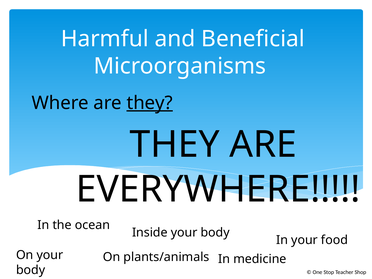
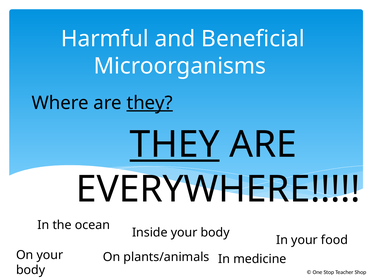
THEY at (175, 145) underline: none -> present
